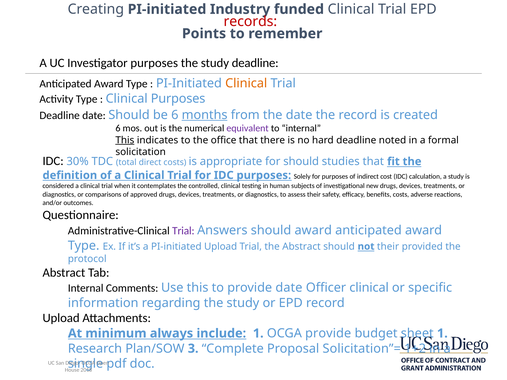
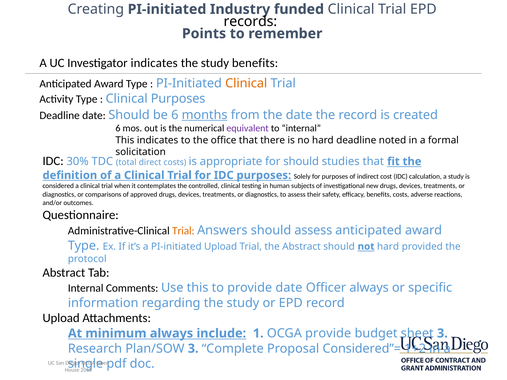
records colour: red -> black
Investigator purposes: purposes -> indicates
study deadline: deadline -> benefits
This at (125, 140) underline: present -> none
Trial at (183, 231) colour: purple -> orange
should award: award -> assess
not their: their -> hard
Officer clinical: clinical -> always
sheet 1: 1 -> 3
Solicitation”=: Solicitation”= -> Considered”=
